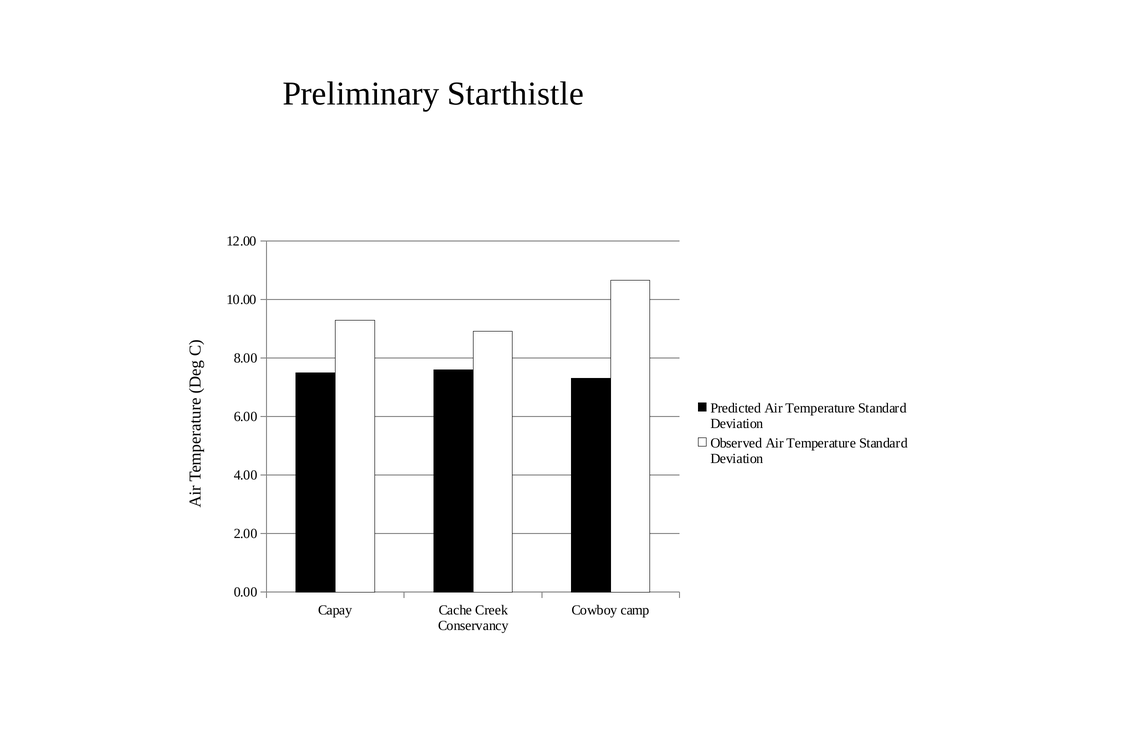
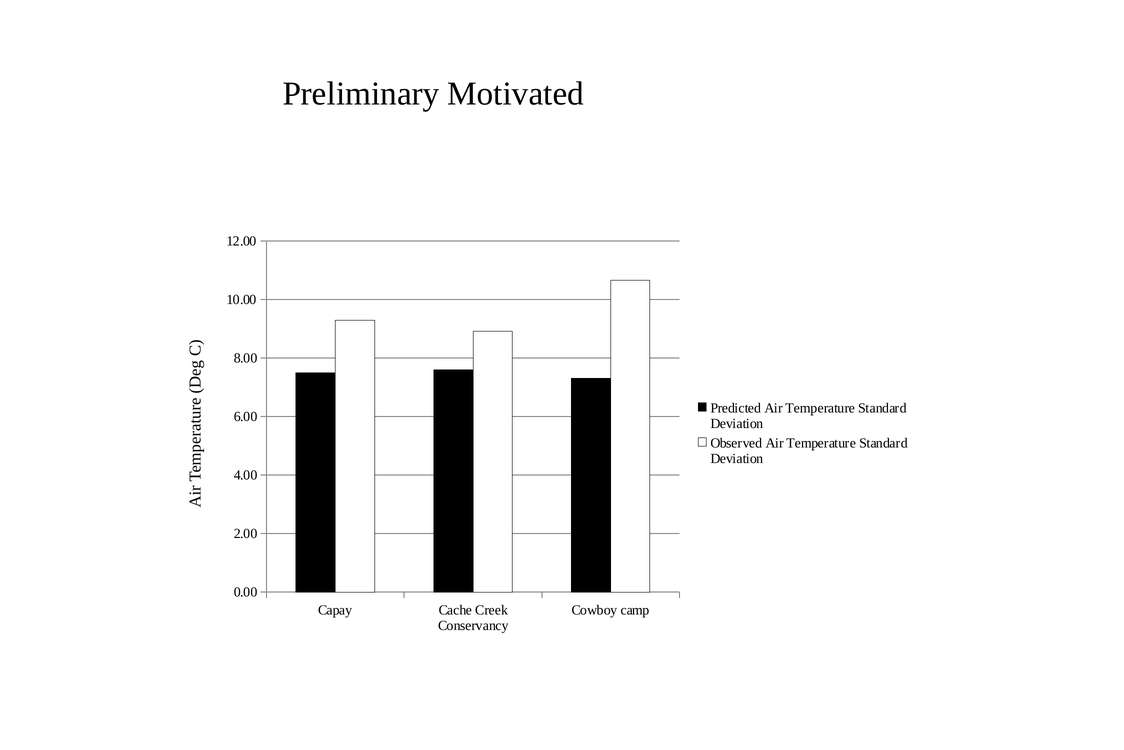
Starthistle: Starthistle -> Motivated
